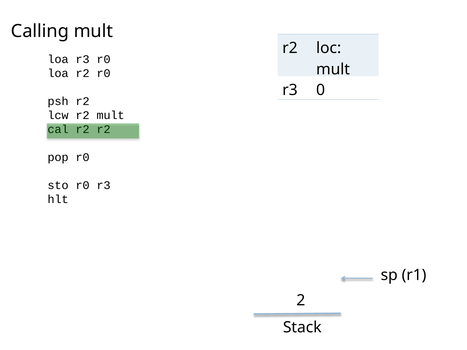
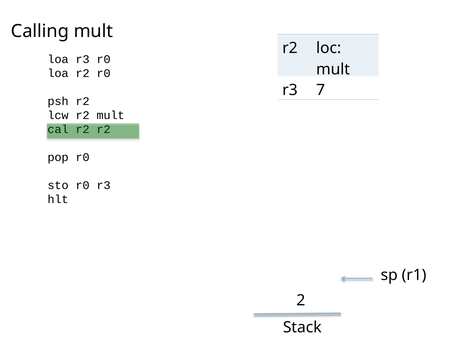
0: 0 -> 7
